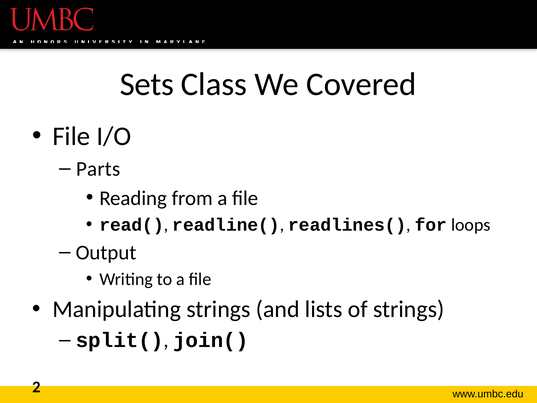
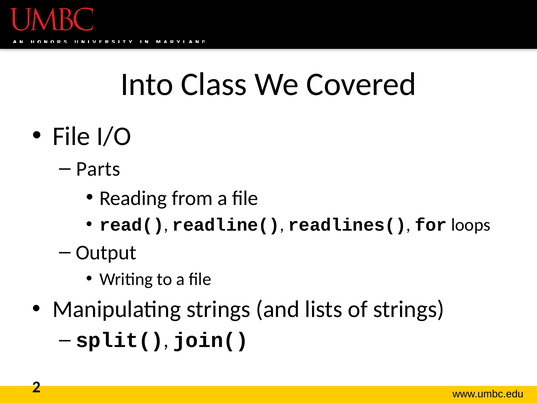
Sets: Sets -> Into
